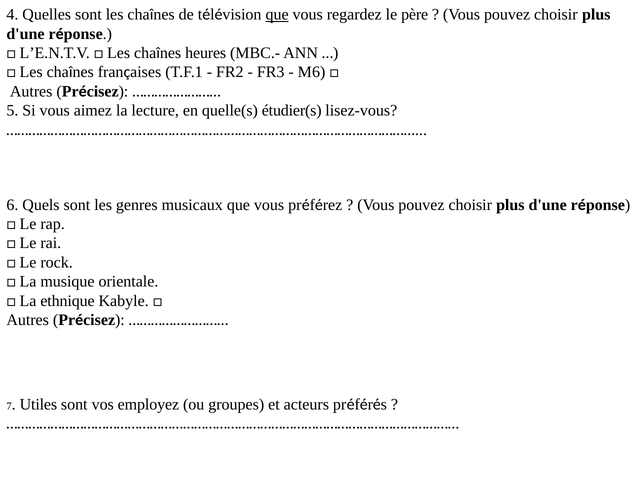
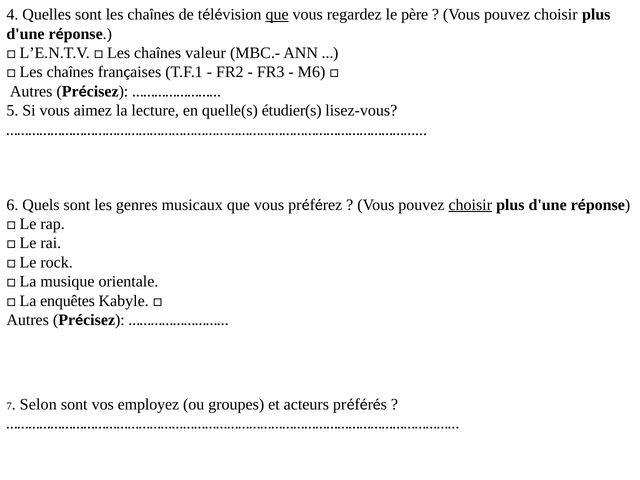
heures: heures -> valeur
choisir at (470, 205) underline: none -> present
ethnique: ethnique -> enquêtes
Utiles: Utiles -> Selon
